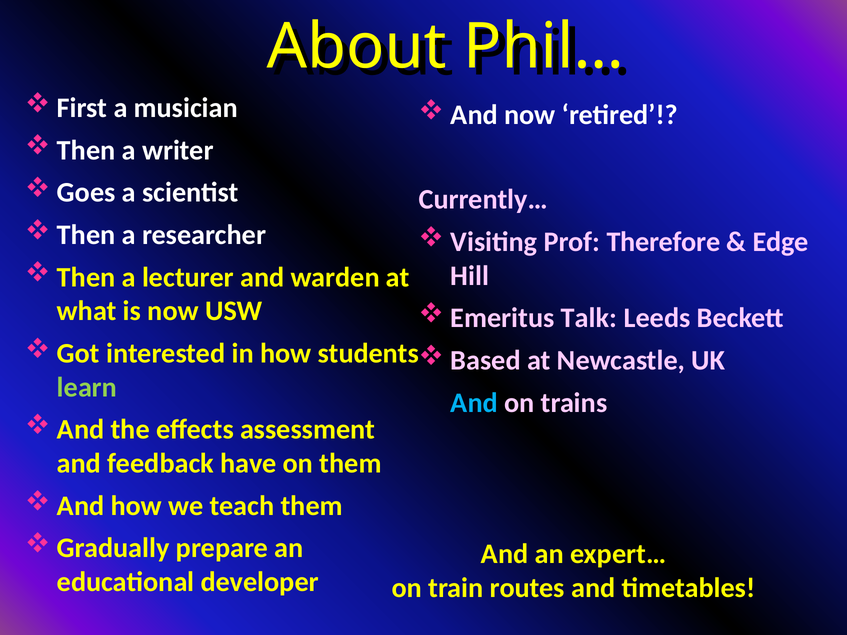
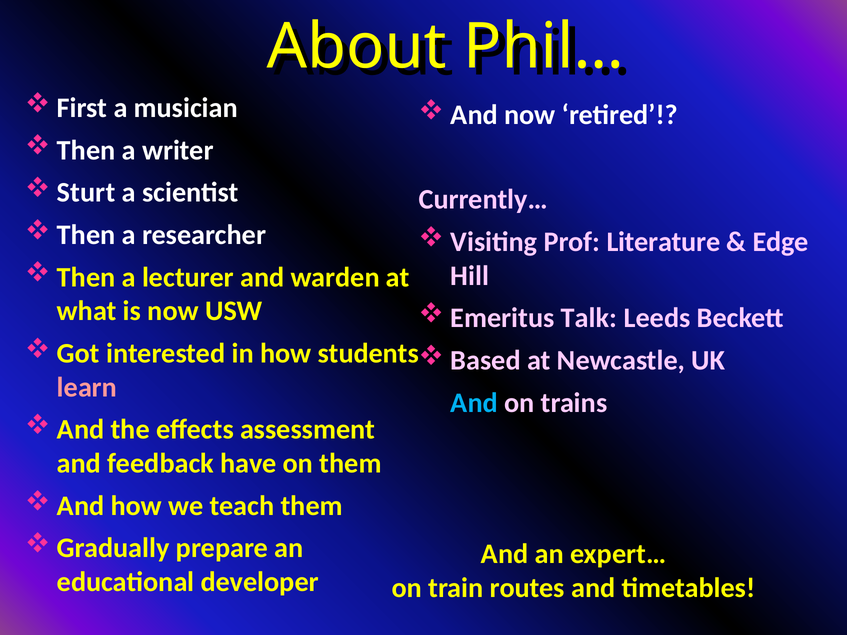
Goes: Goes -> Sturt
Therefore: Therefore -> Literature
learn colour: light green -> pink
